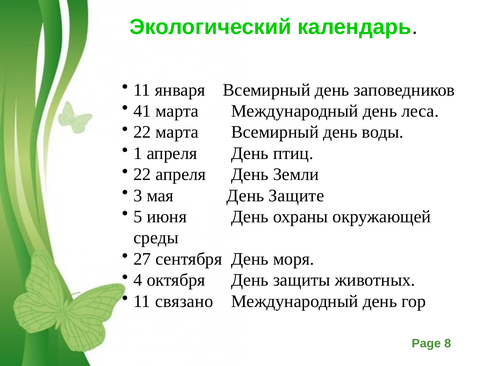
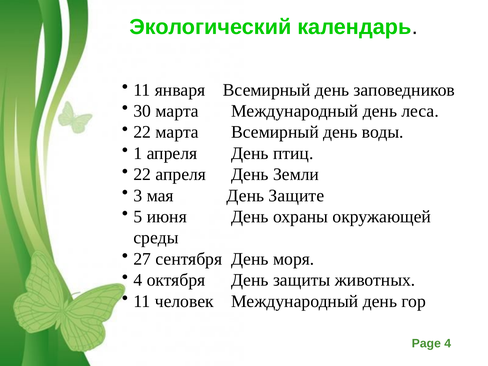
41: 41 -> 30
связано: связано -> человек
8 at (448, 343): 8 -> 4
